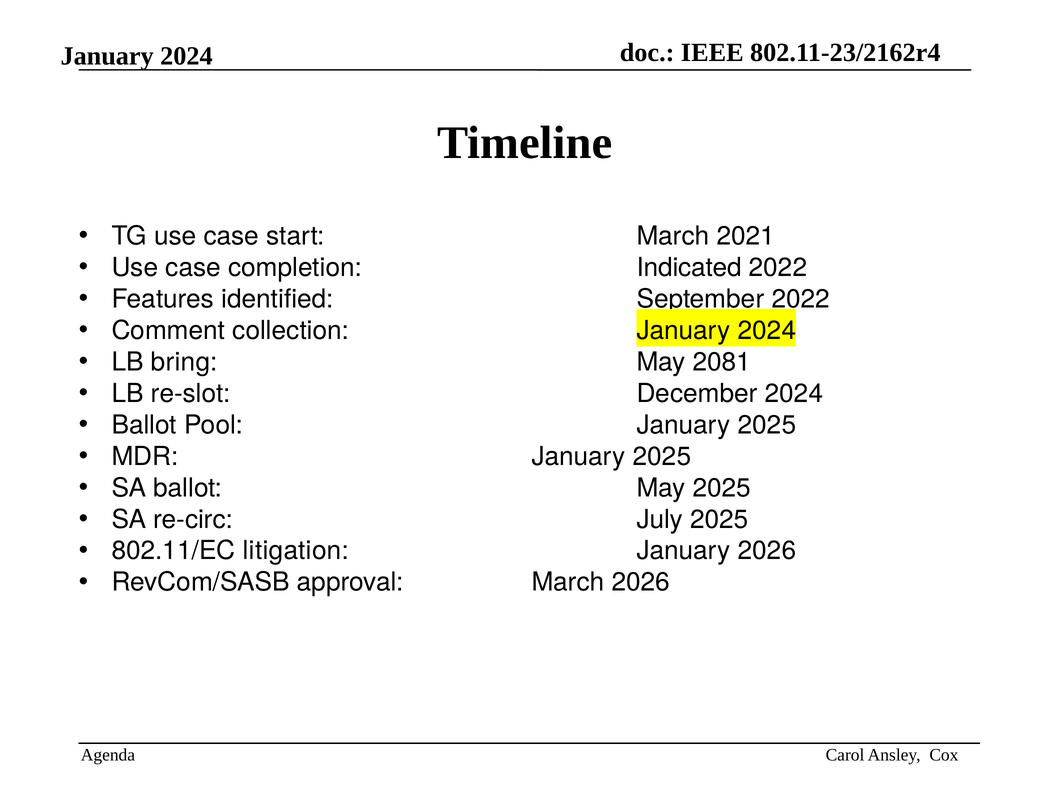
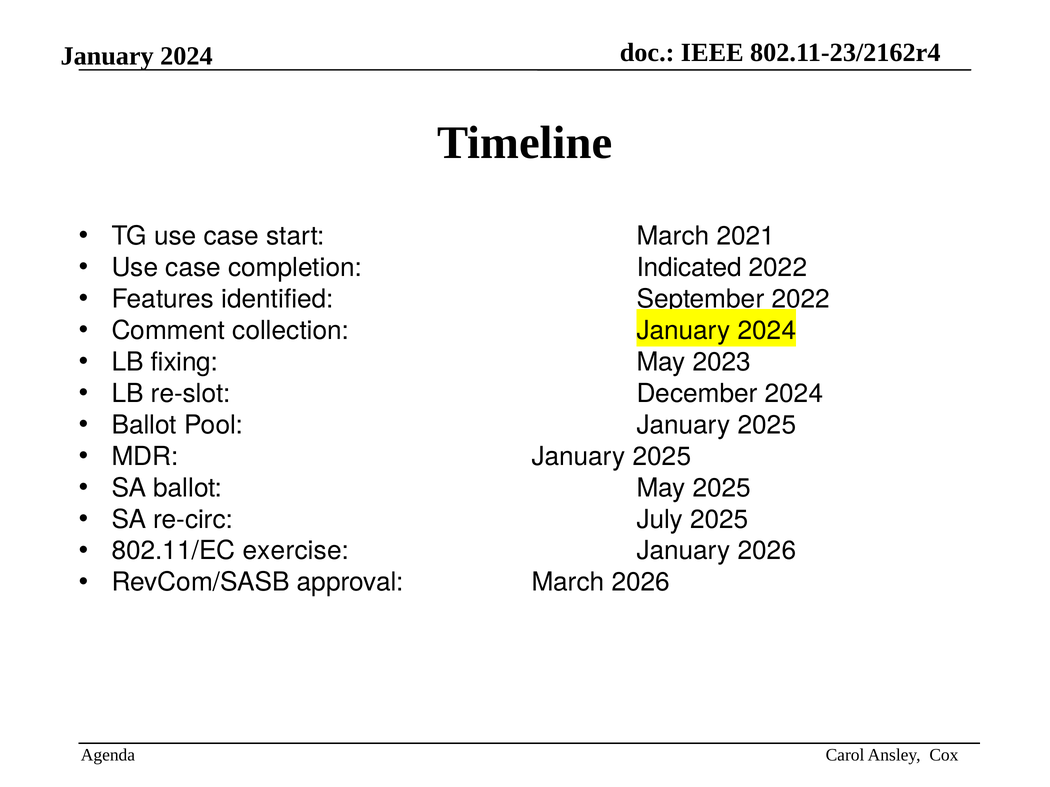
bring: bring -> fixing
2081: 2081 -> 2023
litigation: litigation -> exercise
